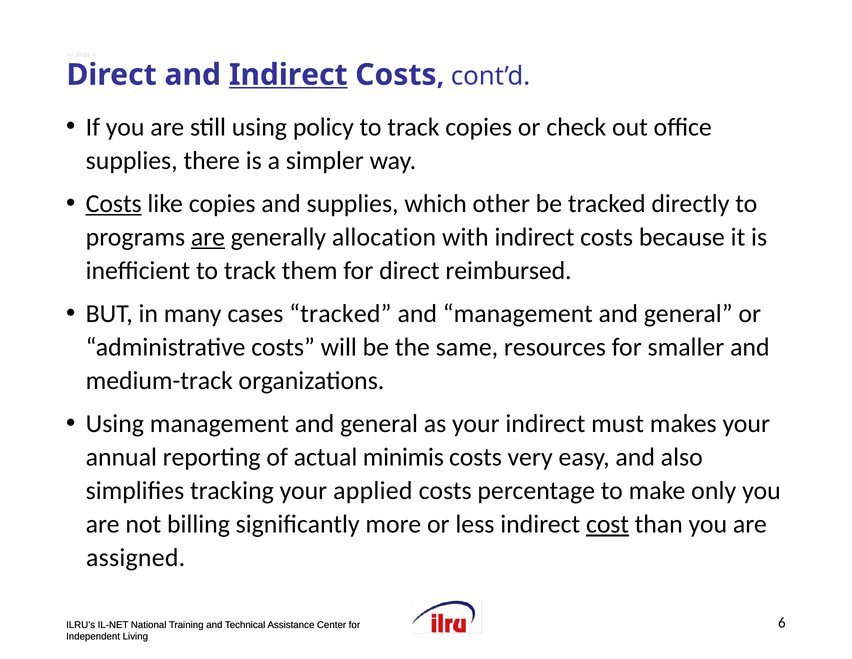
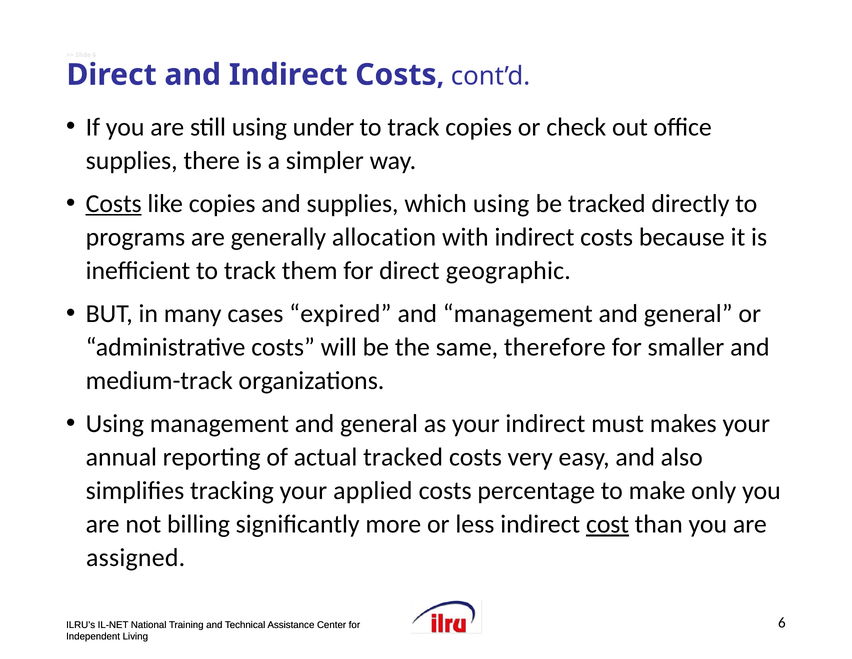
Indirect at (288, 75) underline: present -> none
policy: policy -> under
which other: other -> using
are at (208, 237) underline: present -> none
reimbursed: reimbursed -> geographic
cases tracked: tracked -> expired
resources: resources -> therefore
actual minimis: minimis -> tracked
